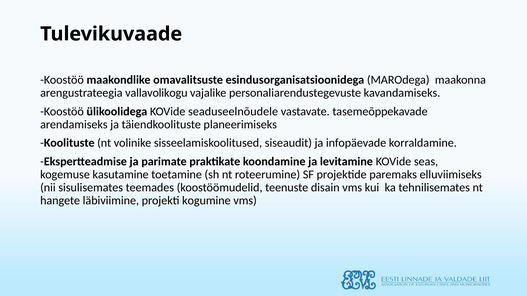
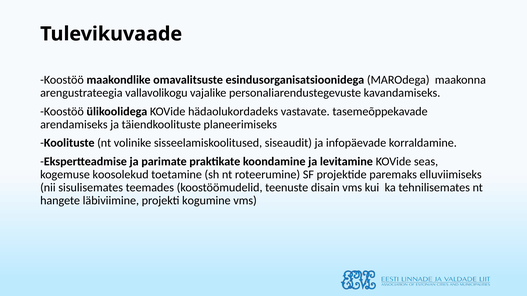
seaduseelnõudele: seaduseelnõudele -> hädaolukordadeks
kasutamine: kasutamine -> koosolekud
